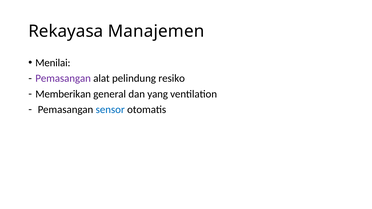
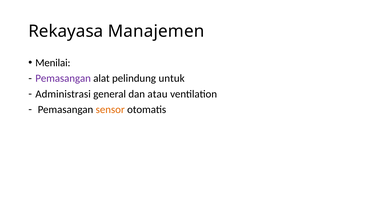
resiko: resiko -> untuk
Memberikan: Memberikan -> Administrasi
yang: yang -> atau
sensor colour: blue -> orange
